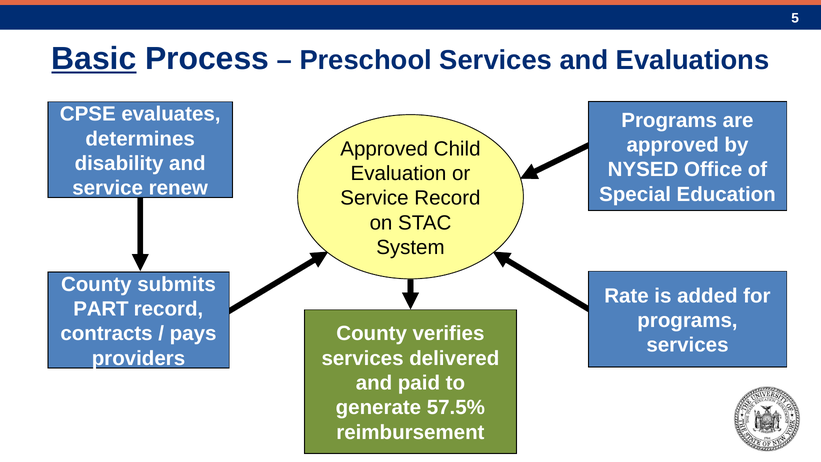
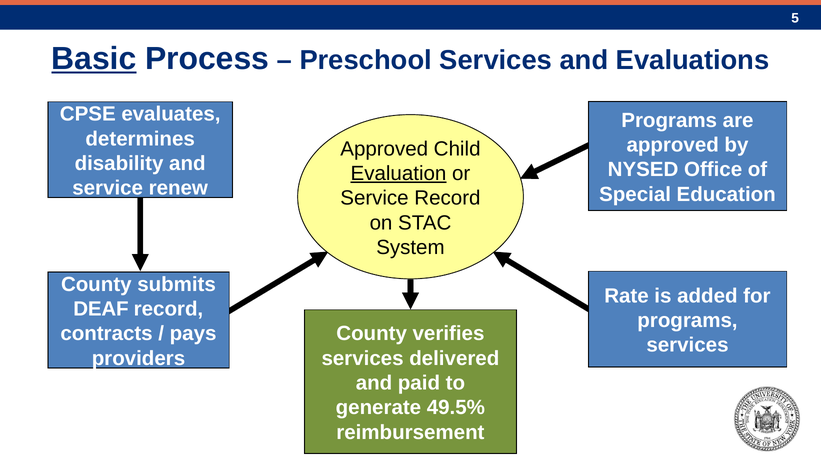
Evaluation underline: none -> present
PART: PART -> DEAF
57.5%: 57.5% -> 49.5%
